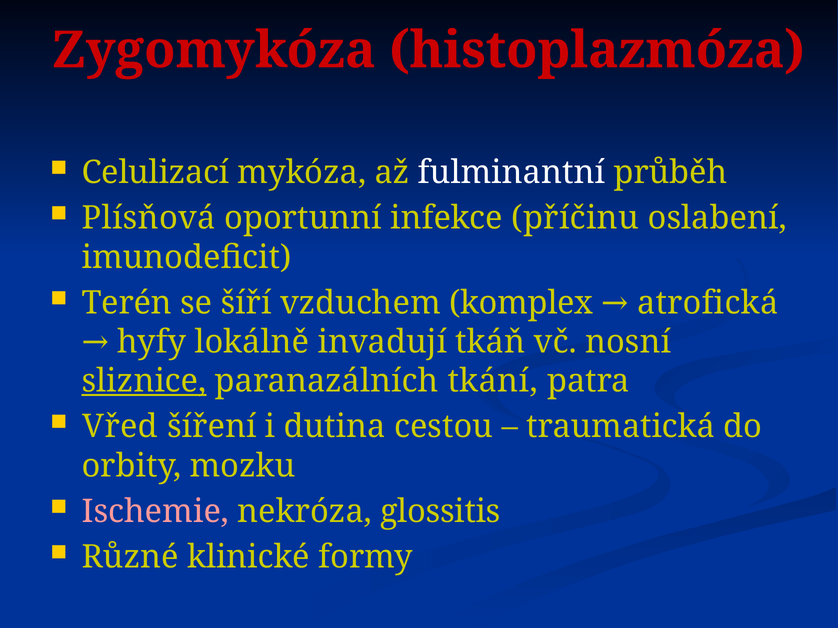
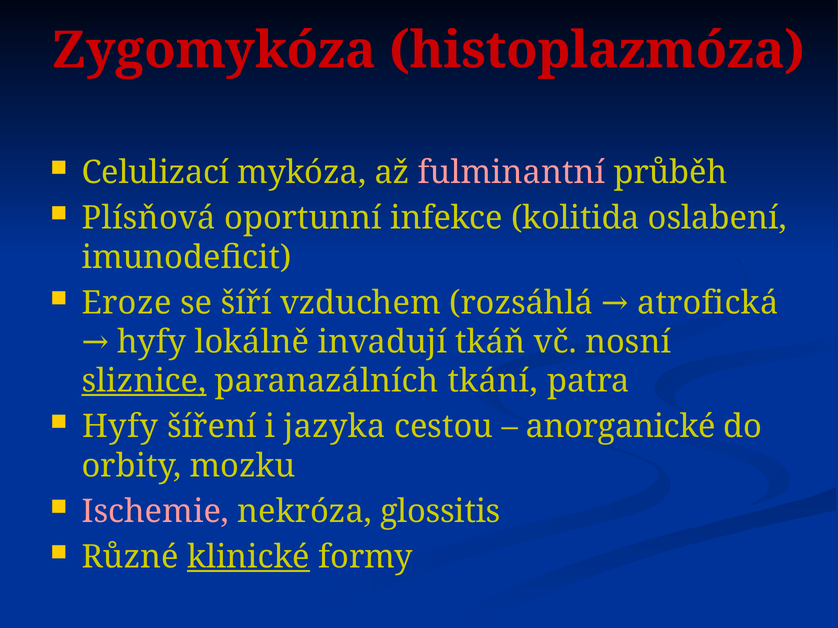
fulminantní colour: white -> pink
příčinu: příčinu -> kolitida
Terén: Terén -> Eroze
komplex: komplex -> rozsáhlá
Vřed at (120, 427): Vřed -> Hyfy
dutina: dutina -> jazyka
traumatická: traumatická -> anorganické
klinické underline: none -> present
